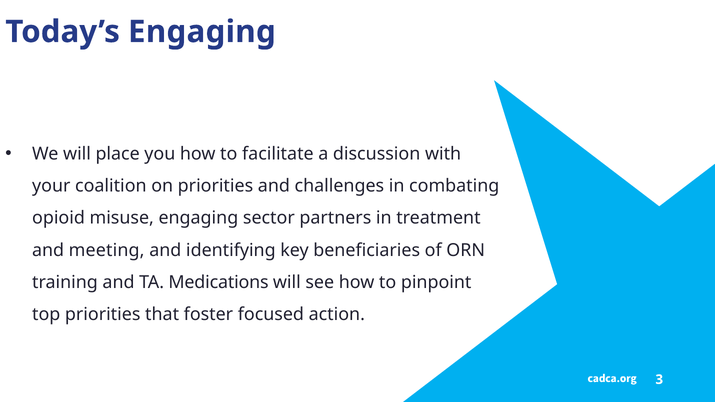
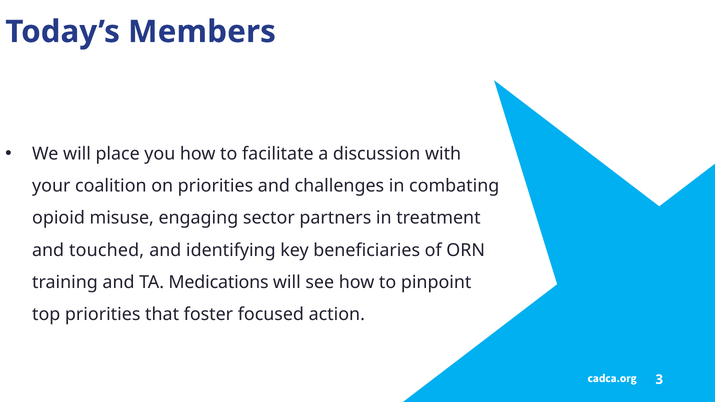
Today’s Engaging: Engaging -> Members
meeting: meeting -> touched
